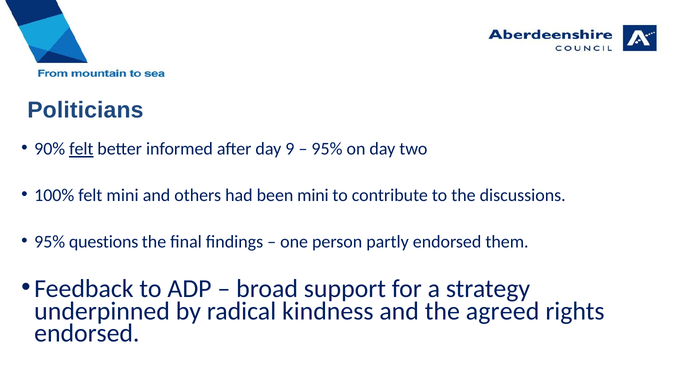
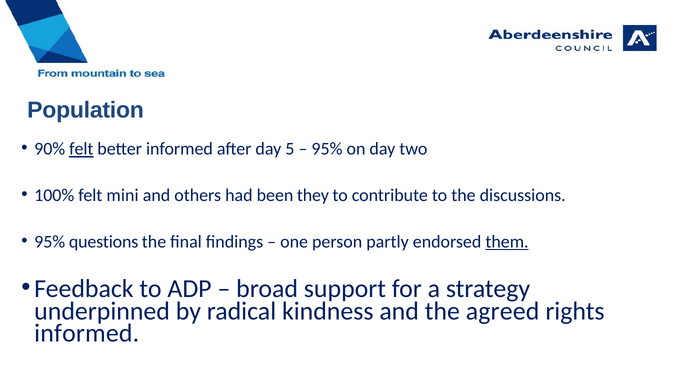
Politicians: Politicians -> Population
9: 9 -> 5
been mini: mini -> they
them underline: none -> present
endorsed at (87, 334): endorsed -> informed
